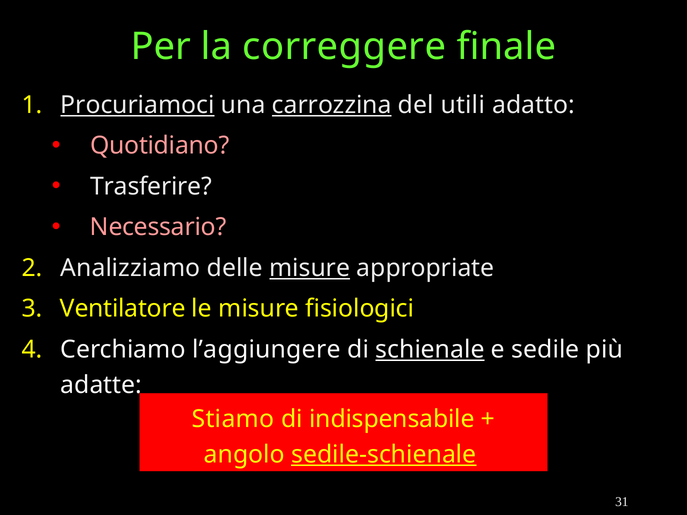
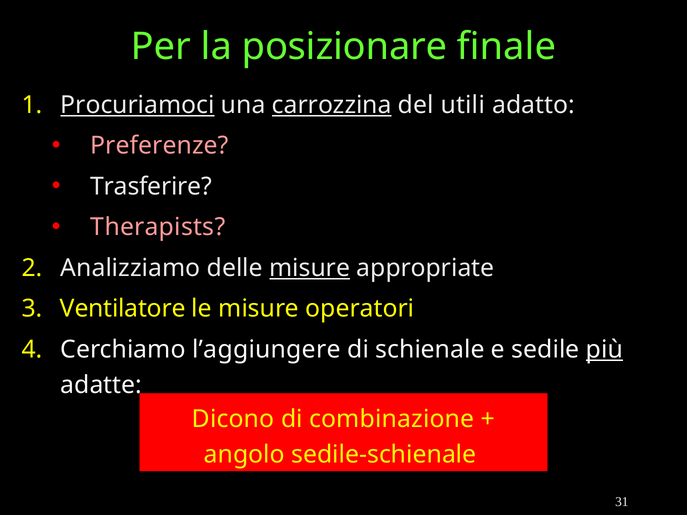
correggere: correggere -> posizionare
Quotidiano: Quotidiano -> Preferenze
Necessario: Necessario -> Therapists
fisiologici: fisiologici -> operatori
schienale underline: present -> none
più underline: none -> present
Stiamo: Stiamo -> Dicono
indispensabile: indispensabile -> combinazione
sedile-schienale underline: present -> none
